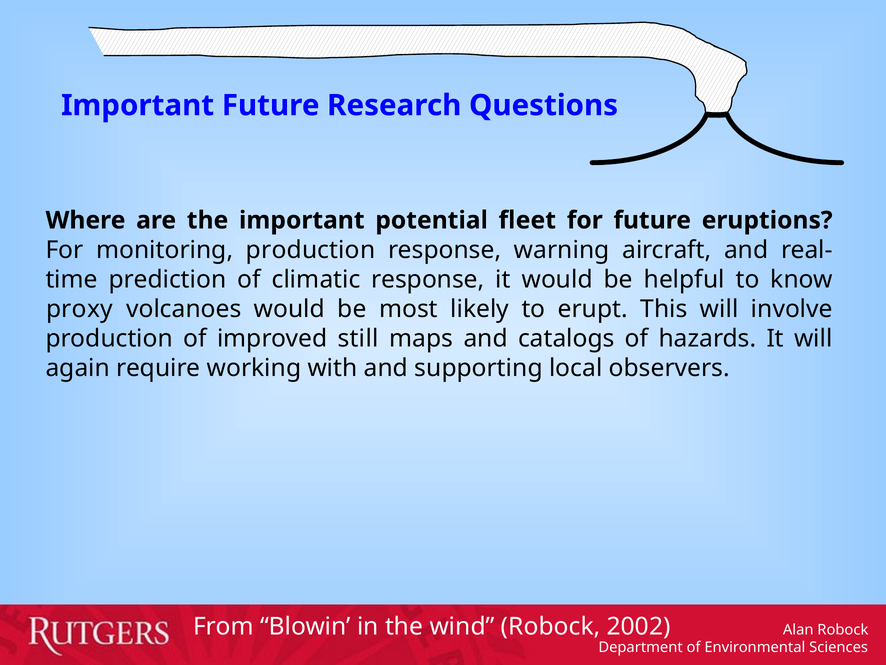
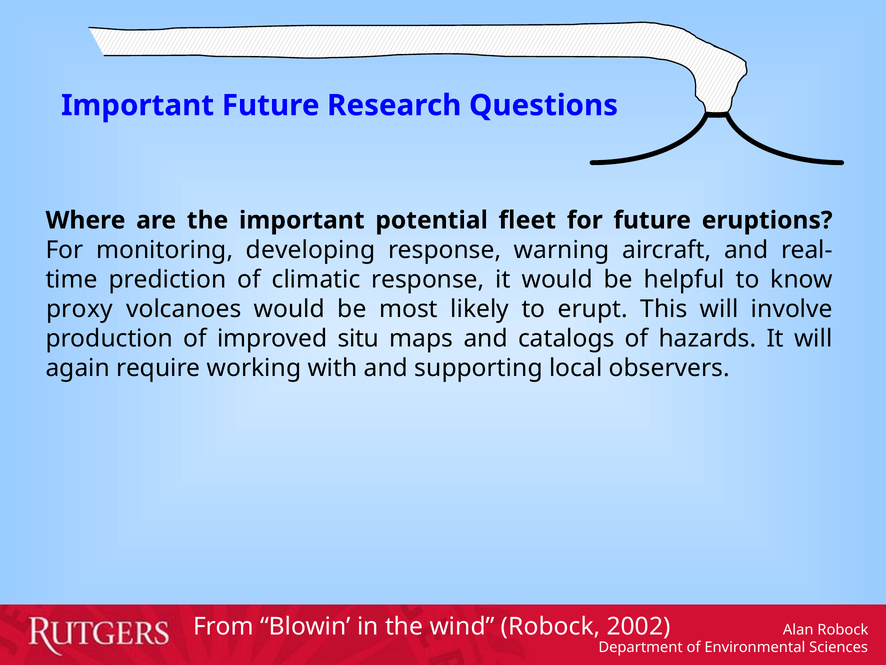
monitoring production: production -> developing
still: still -> situ
